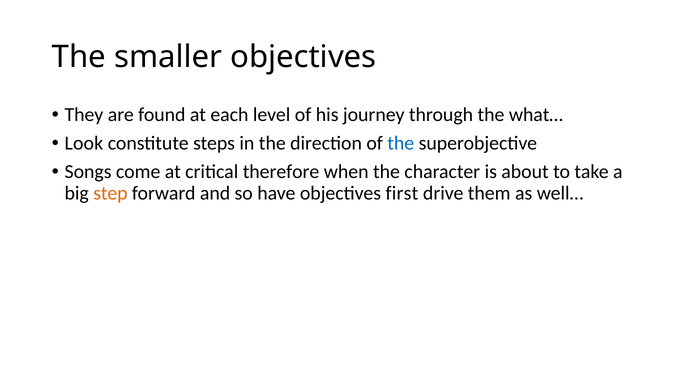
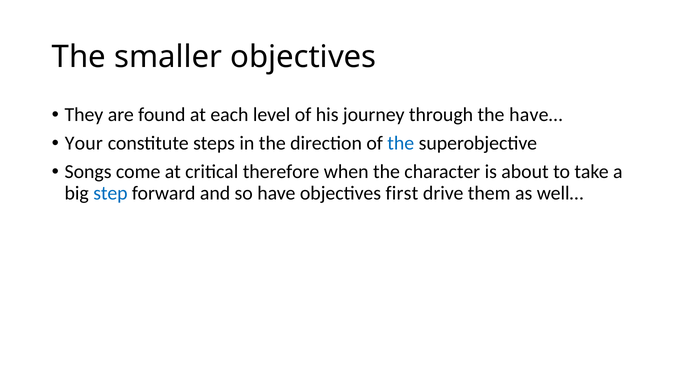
what…: what… -> have…
Look: Look -> Your
step colour: orange -> blue
